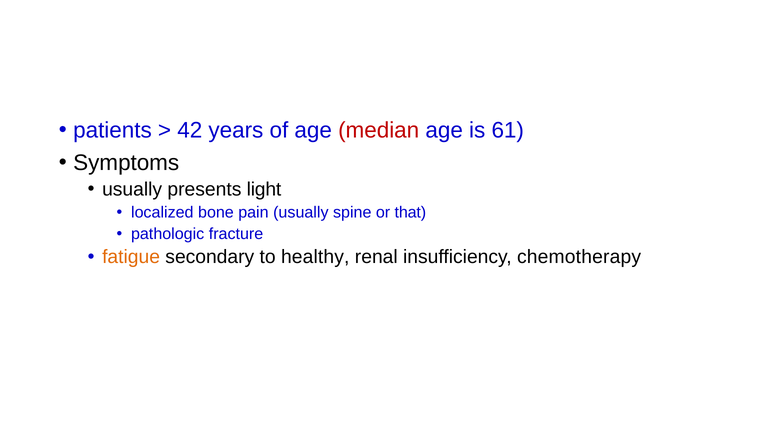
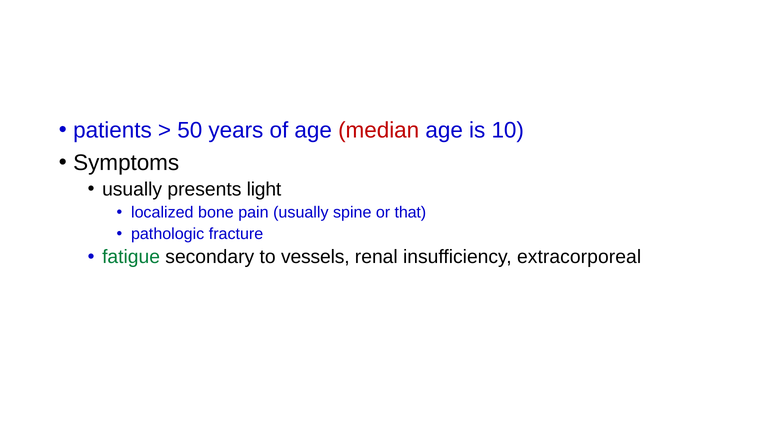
42: 42 -> 50
61: 61 -> 10
fatigue colour: orange -> green
healthy: healthy -> vessels
chemotherapy: chemotherapy -> extracorporeal
